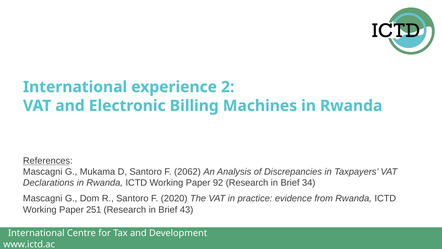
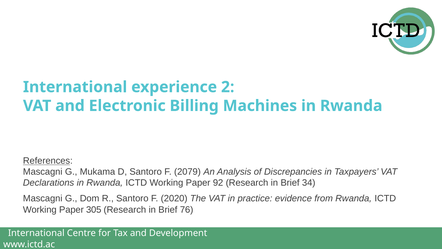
2062: 2062 -> 2079
251: 251 -> 305
43: 43 -> 76
